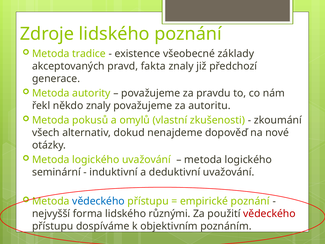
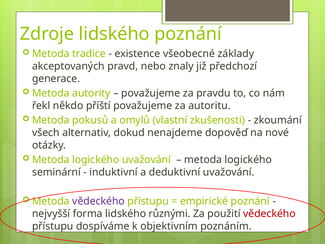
fakta: fakta -> nebo
někdo znaly: znaly -> příští
vědeckého at (98, 201) colour: blue -> purple
